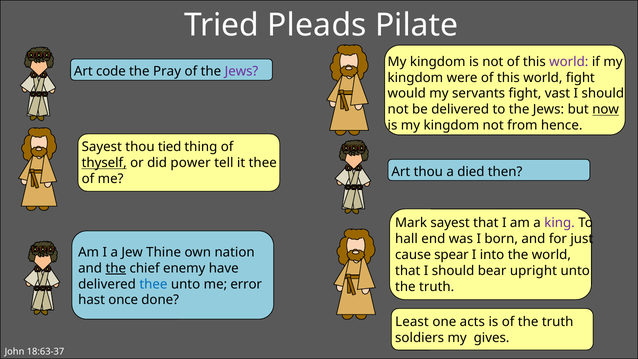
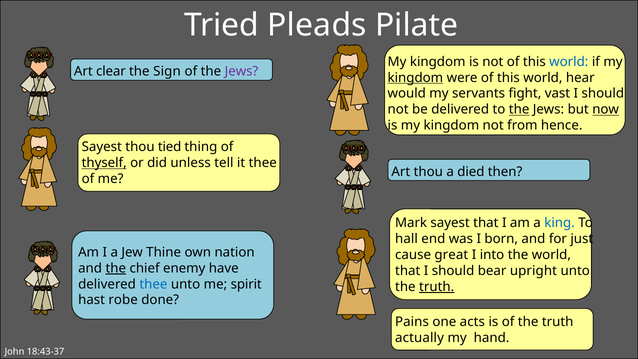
world at (569, 62) colour: purple -> blue
code: code -> clear
Pray: Pray -> Sign
kingdom at (415, 78) underline: none -> present
world fight: fight -> hear
the at (519, 110) underline: none -> present
power: power -> unless
king colour: purple -> blue
spear: spear -> great
error: error -> spirit
truth at (437, 287) underline: none -> present
once: once -> robe
Least: Least -> Pains
soldiers: soldiers -> actually
gives: gives -> hand
18:63-37: 18:63-37 -> 18:43-37
